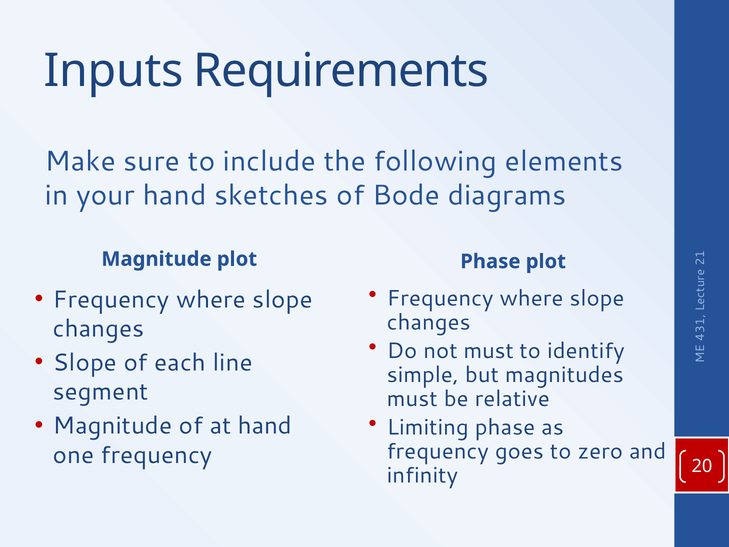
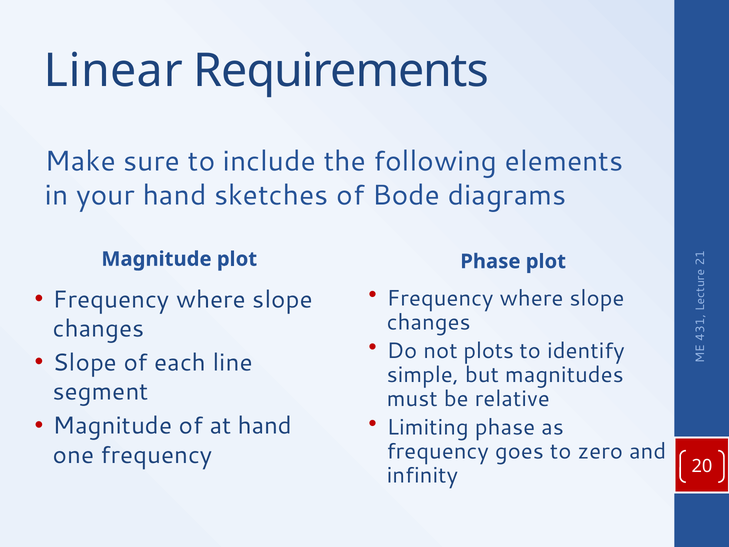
Inputs: Inputs -> Linear
not must: must -> plots
